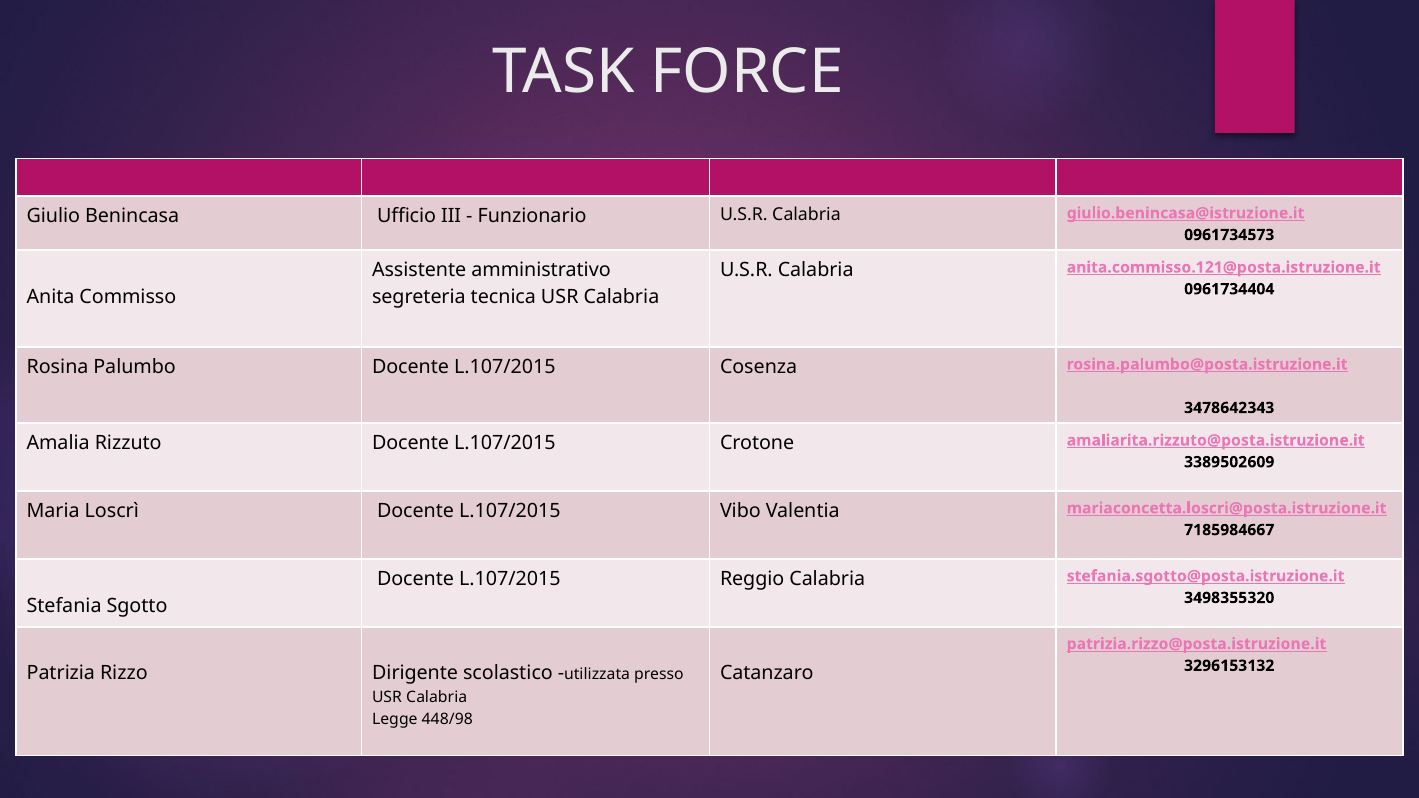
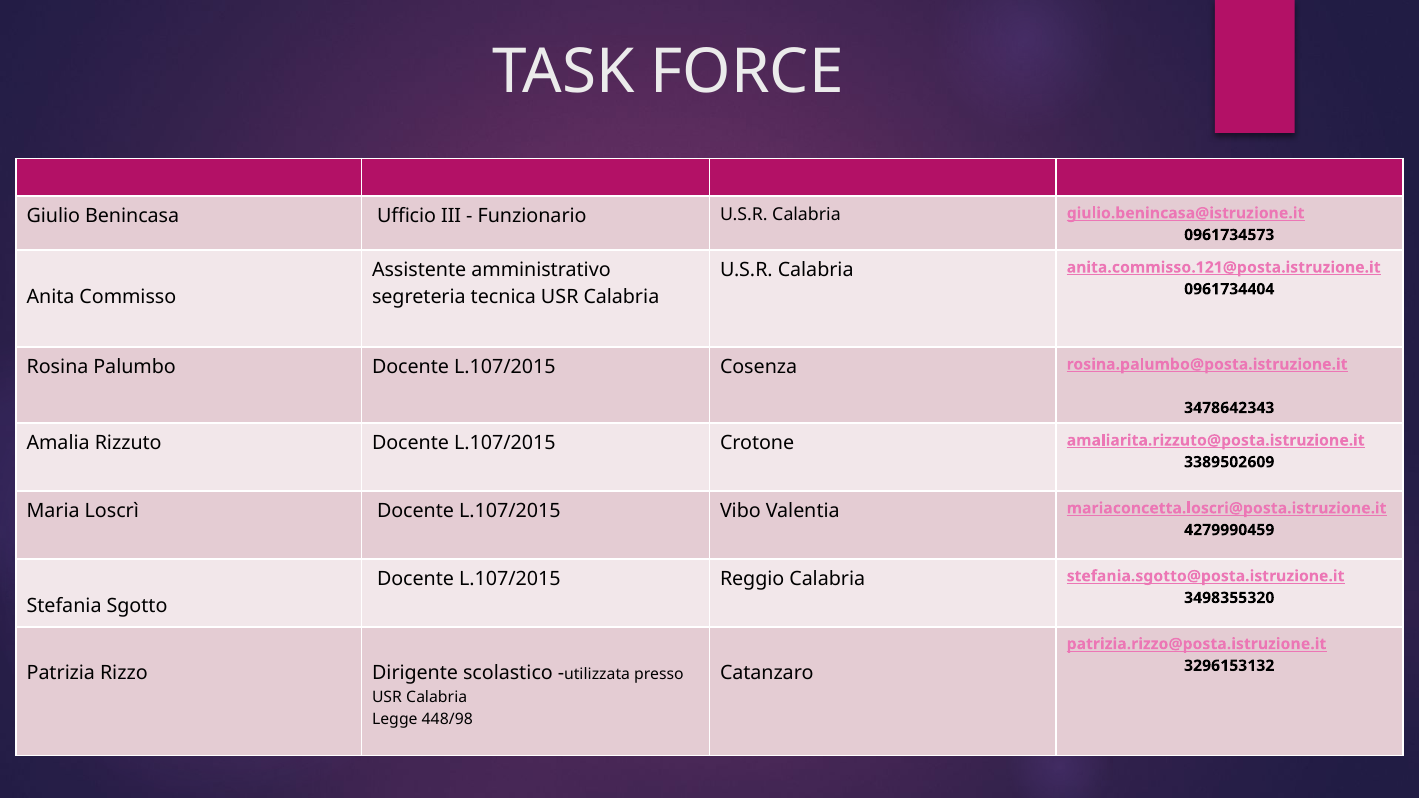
7185984667: 7185984667 -> 4279990459
